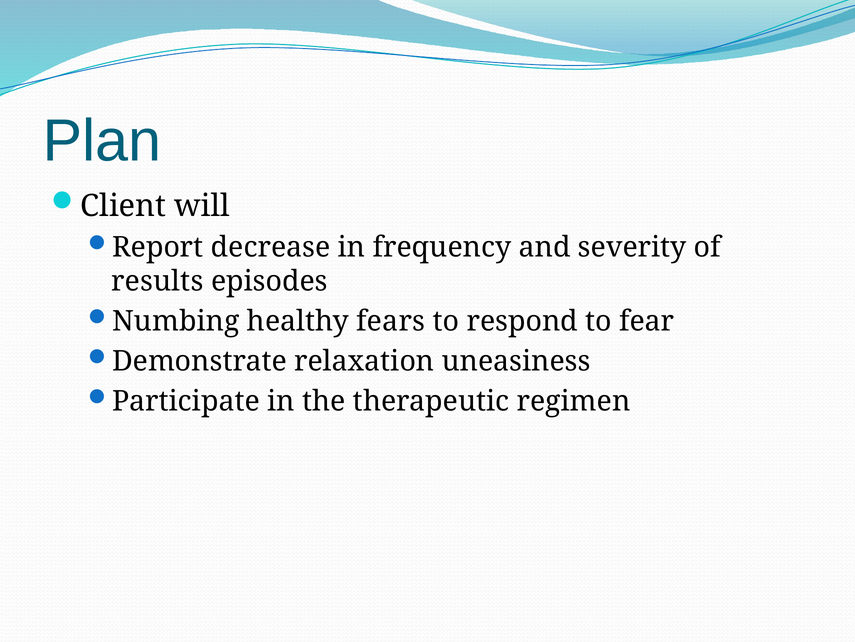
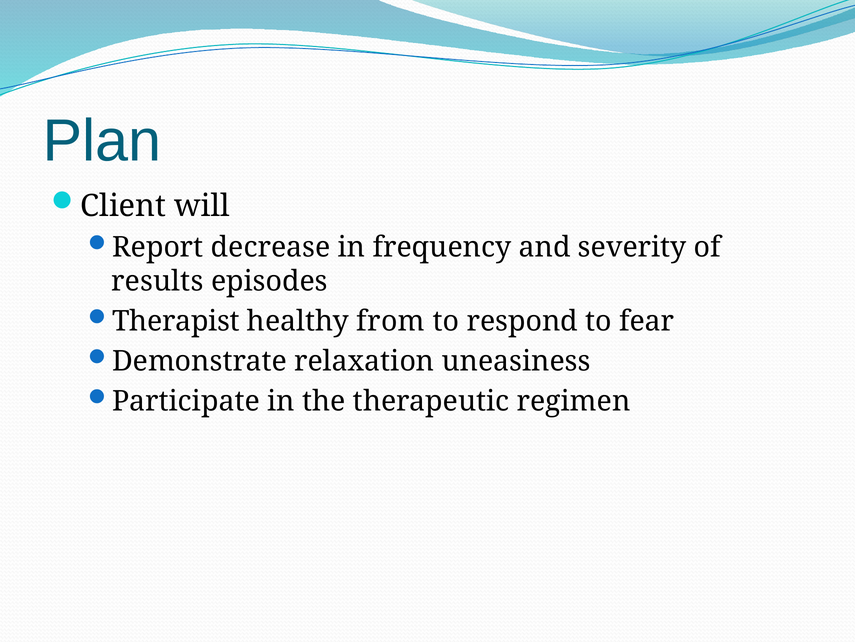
Numbing: Numbing -> Therapist
fears: fears -> from
